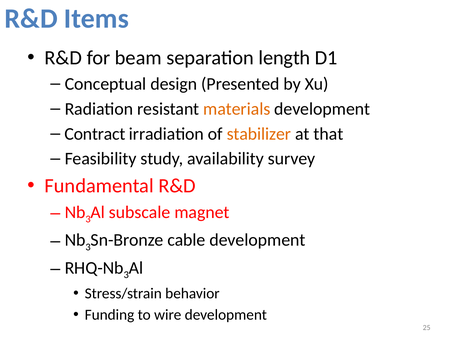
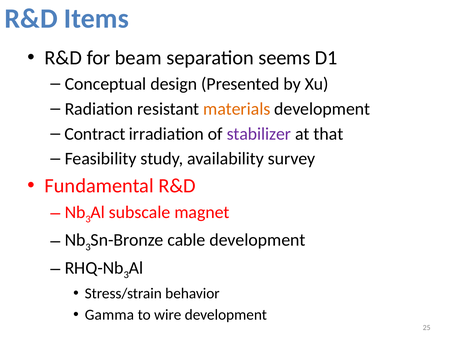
length: length -> seems
stabilizer colour: orange -> purple
Funding: Funding -> Gamma
